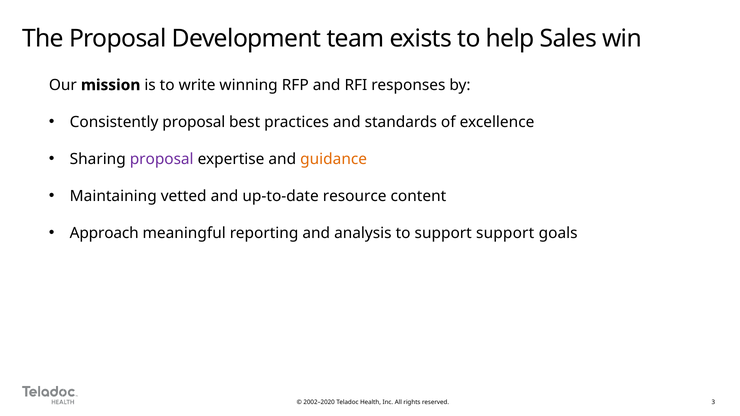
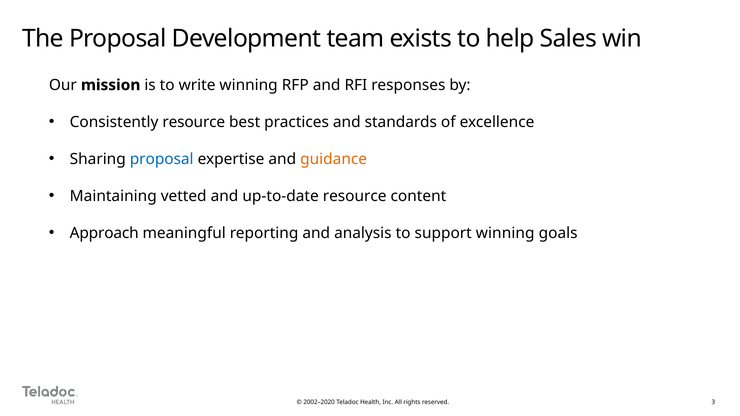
Consistently proposal: proposal -> resource
proposal at (162, 159) colour: purple -> blue
support support: support -> winning
